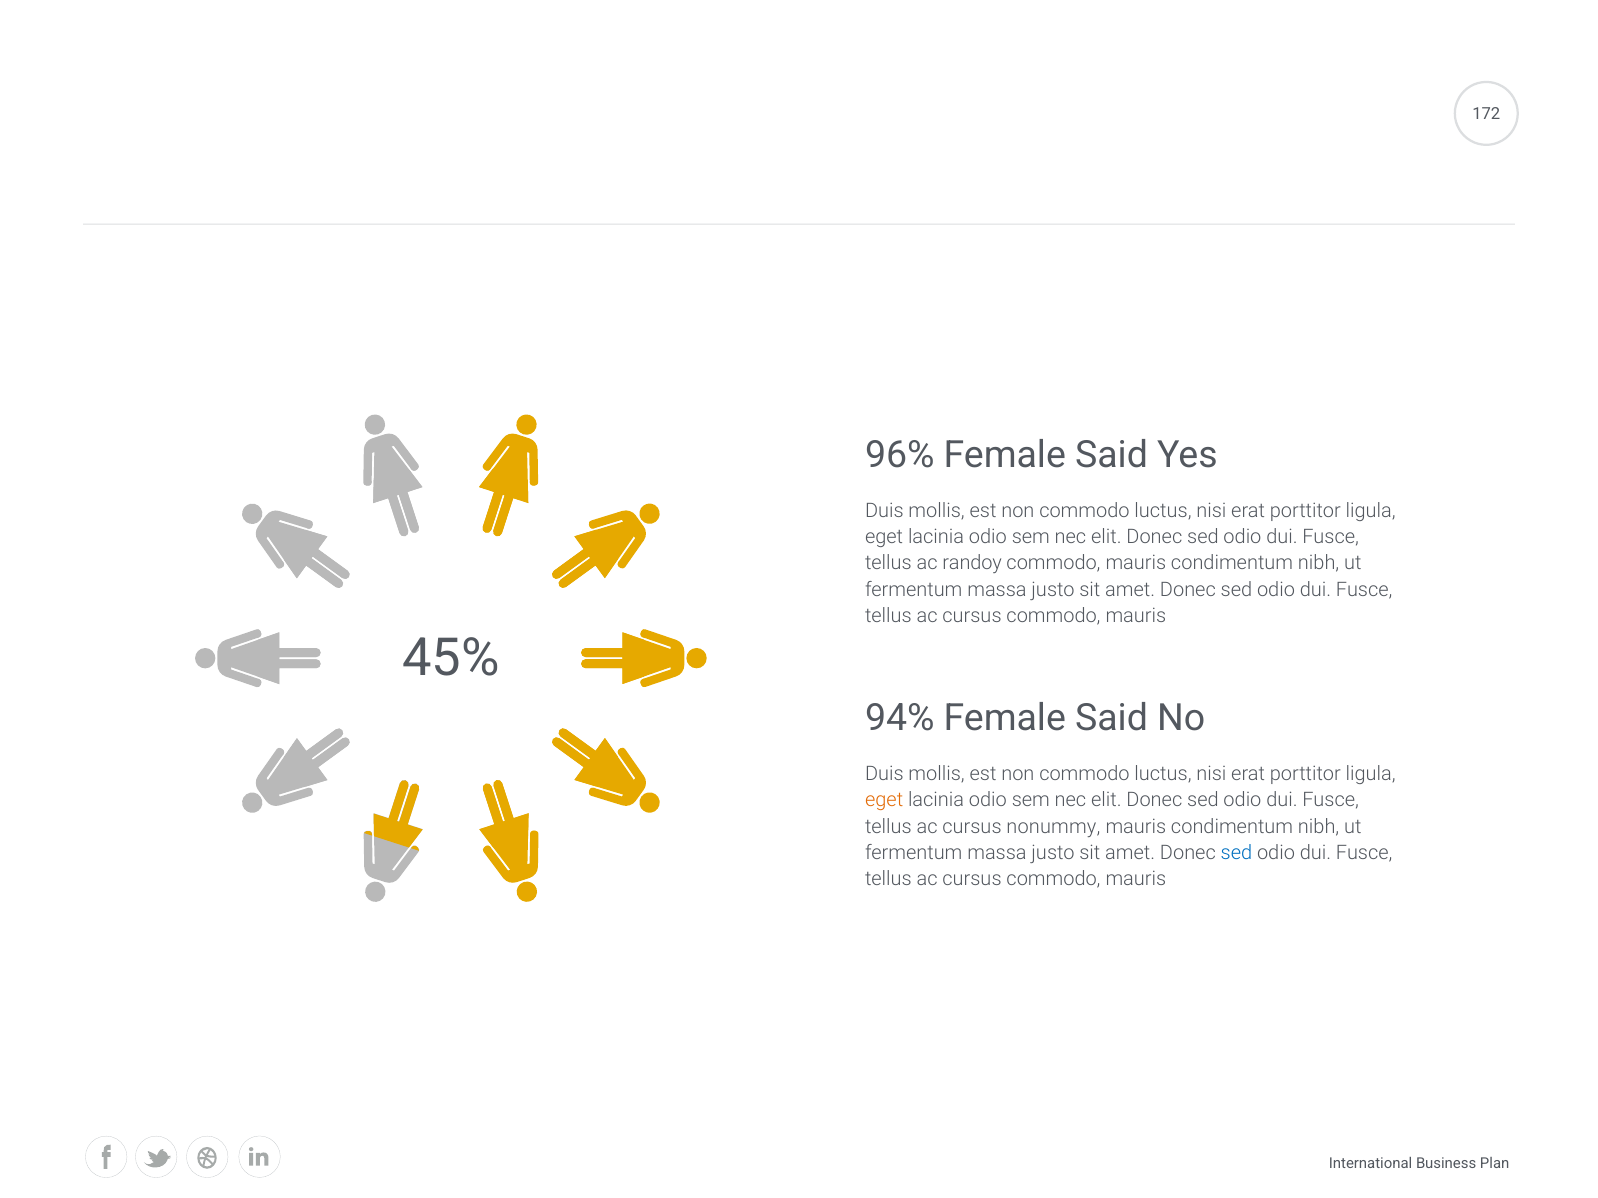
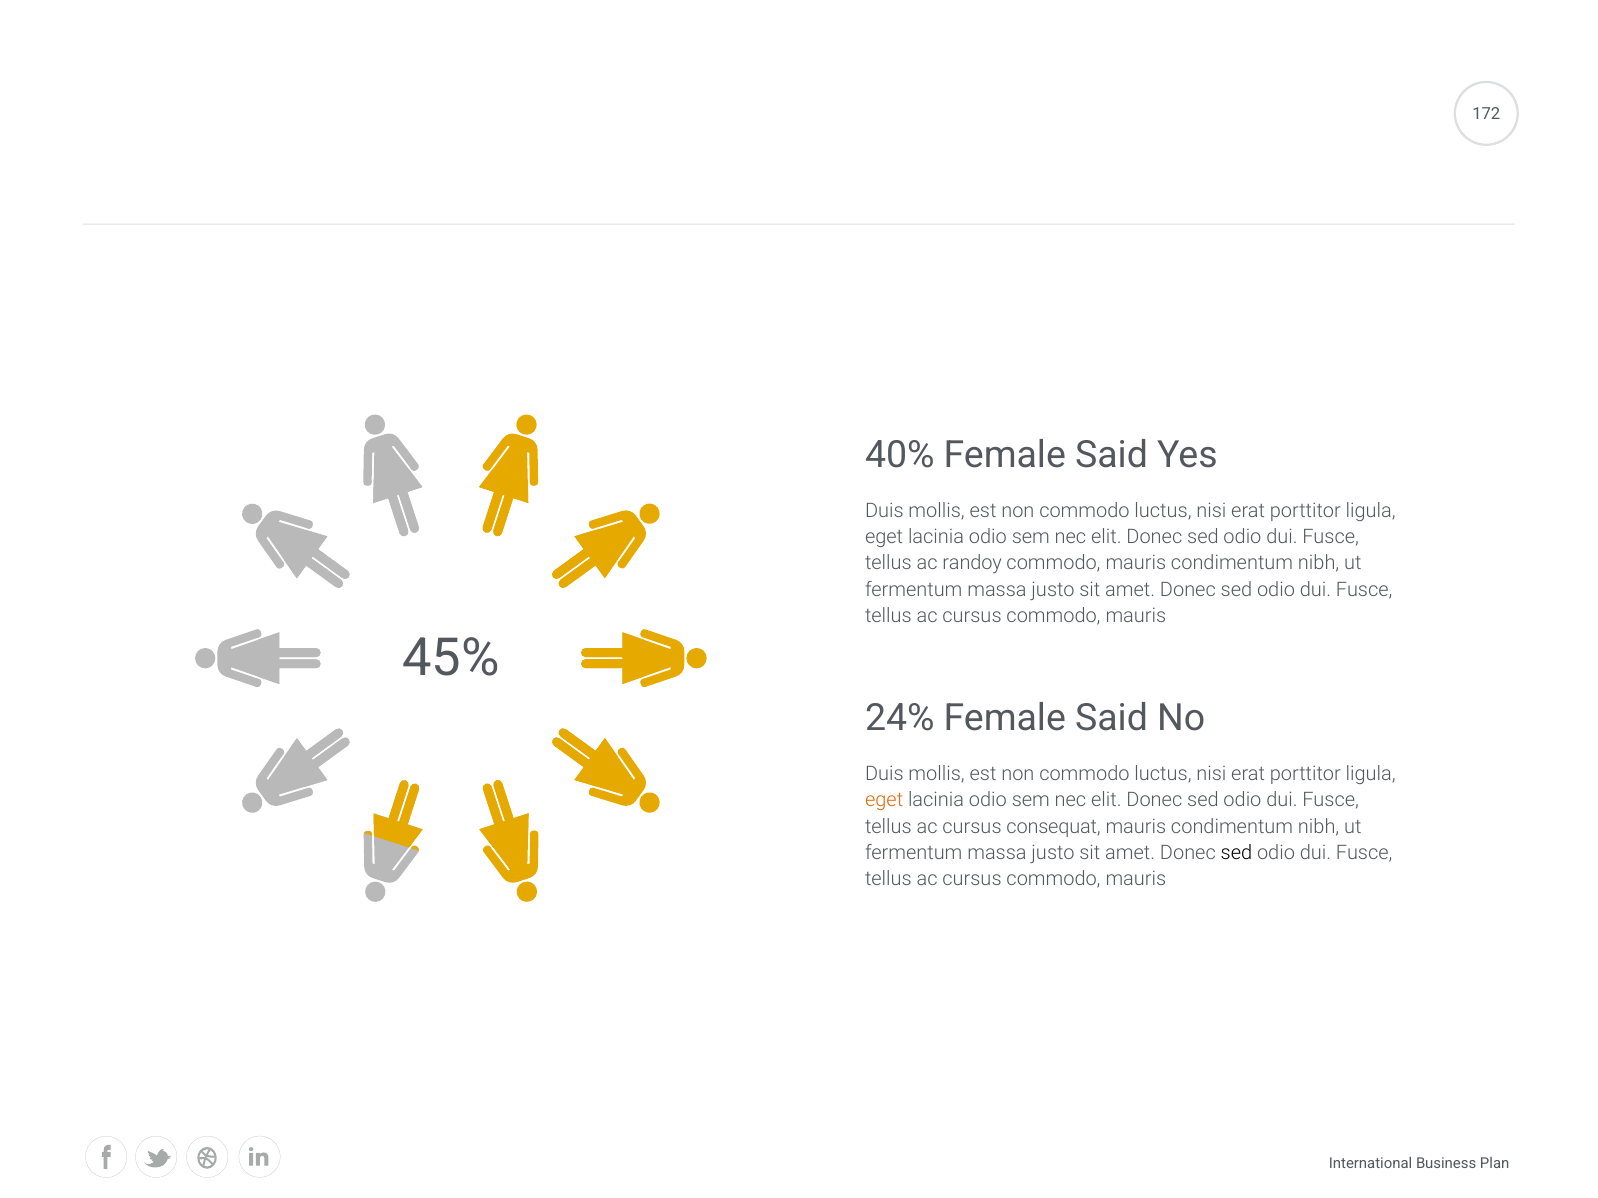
96%: 96% -> 40%
94%: 94% -> 24%
nonummy: nonummy -> consequat
sed at (1236, 853) colour: blue -> black
